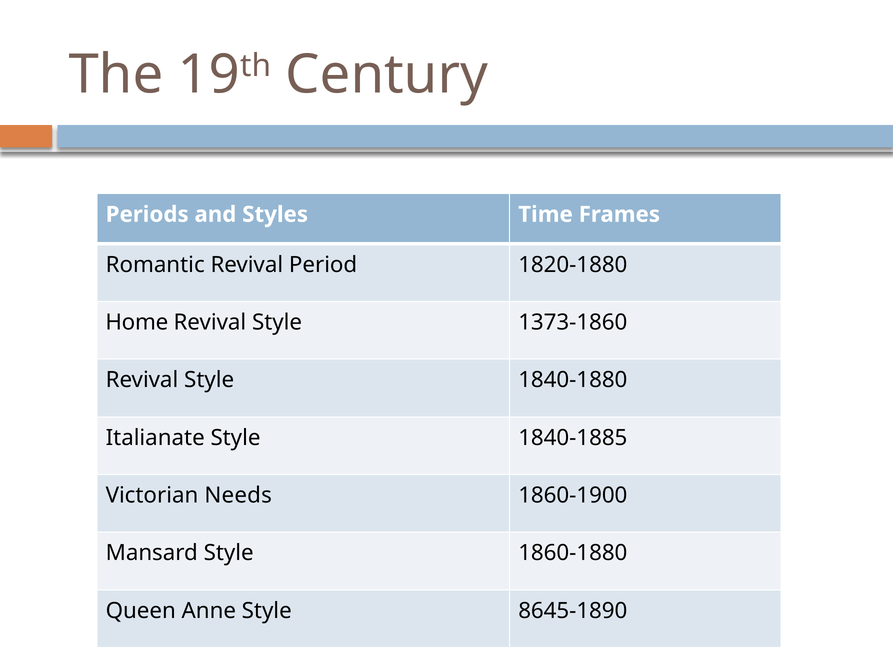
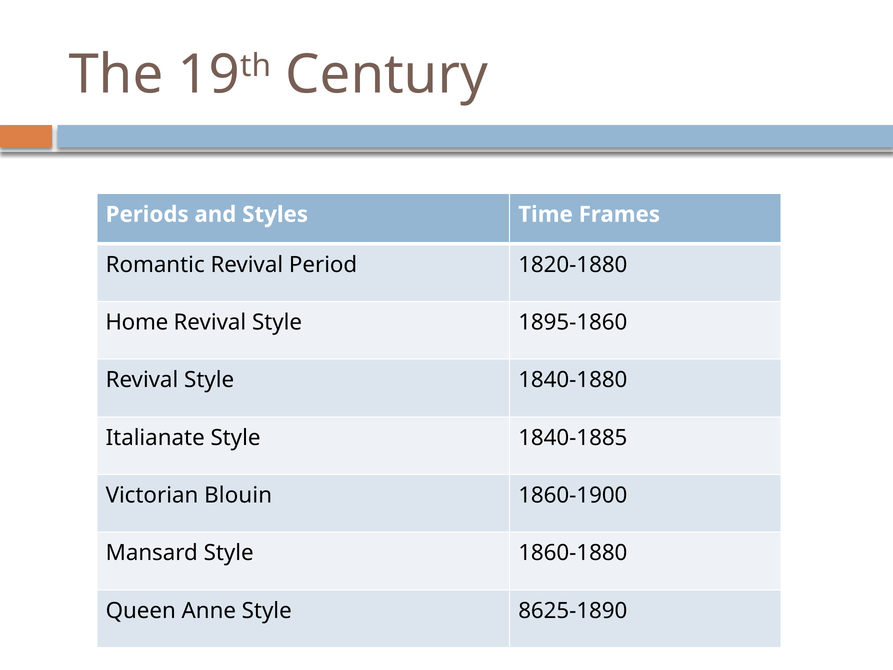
1373-1860: 1373-1860 -> 1895-1860
Needs: Needs -> Blouin
8645-1890: 8645-1890 -> 8625-1890
